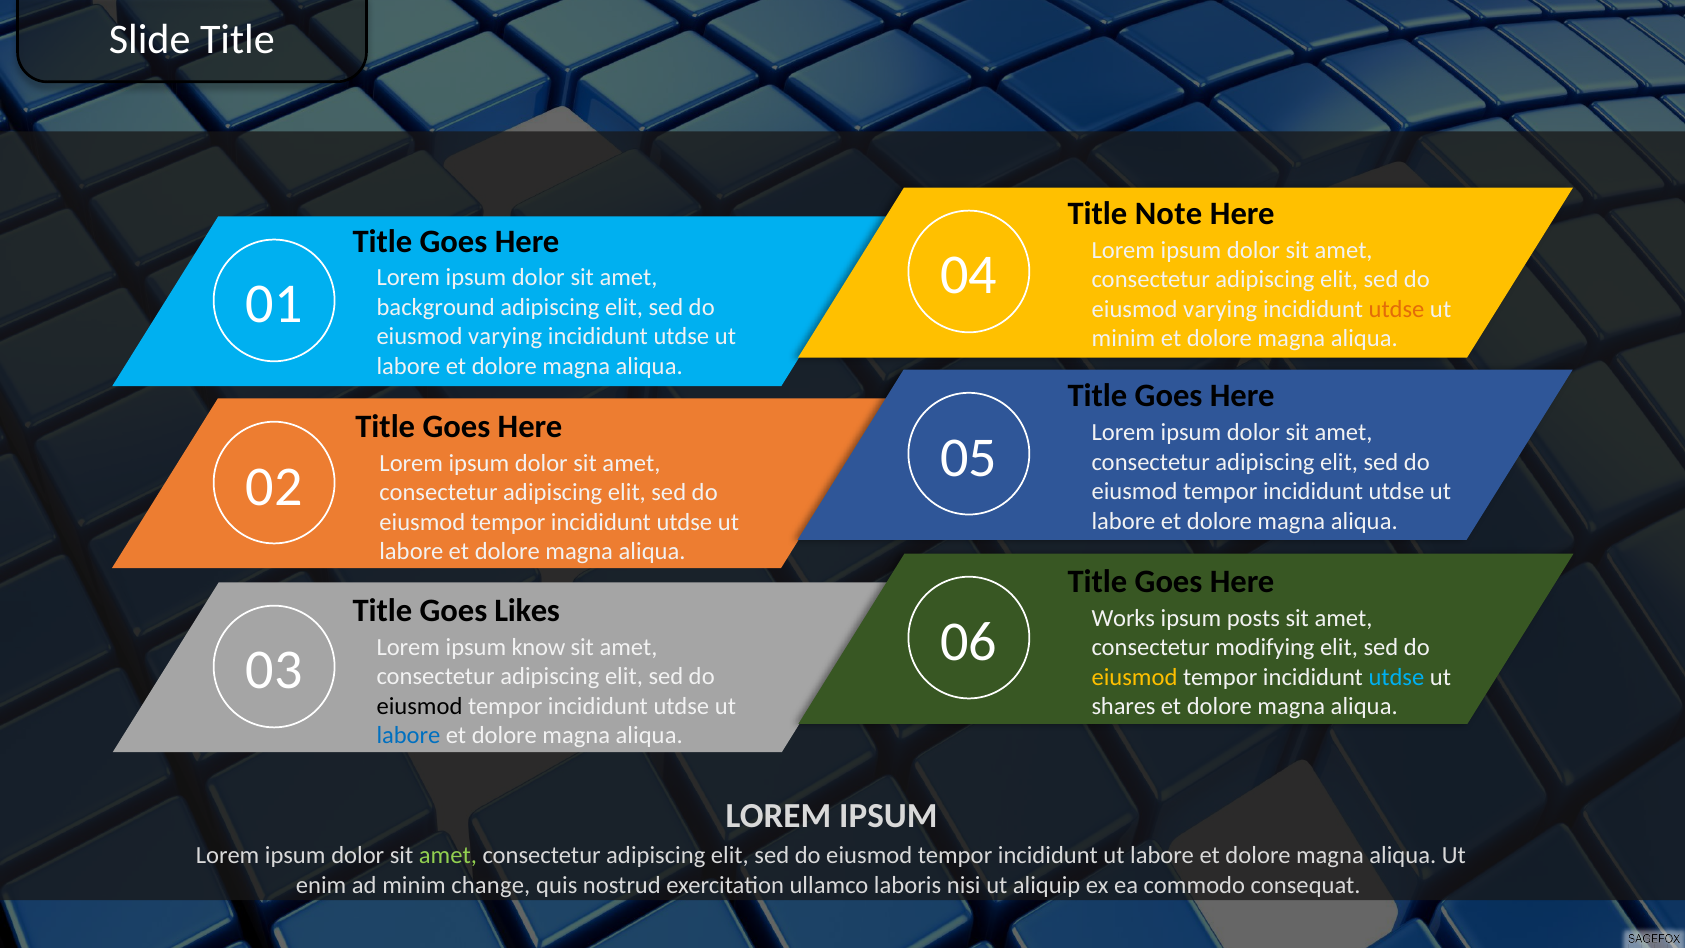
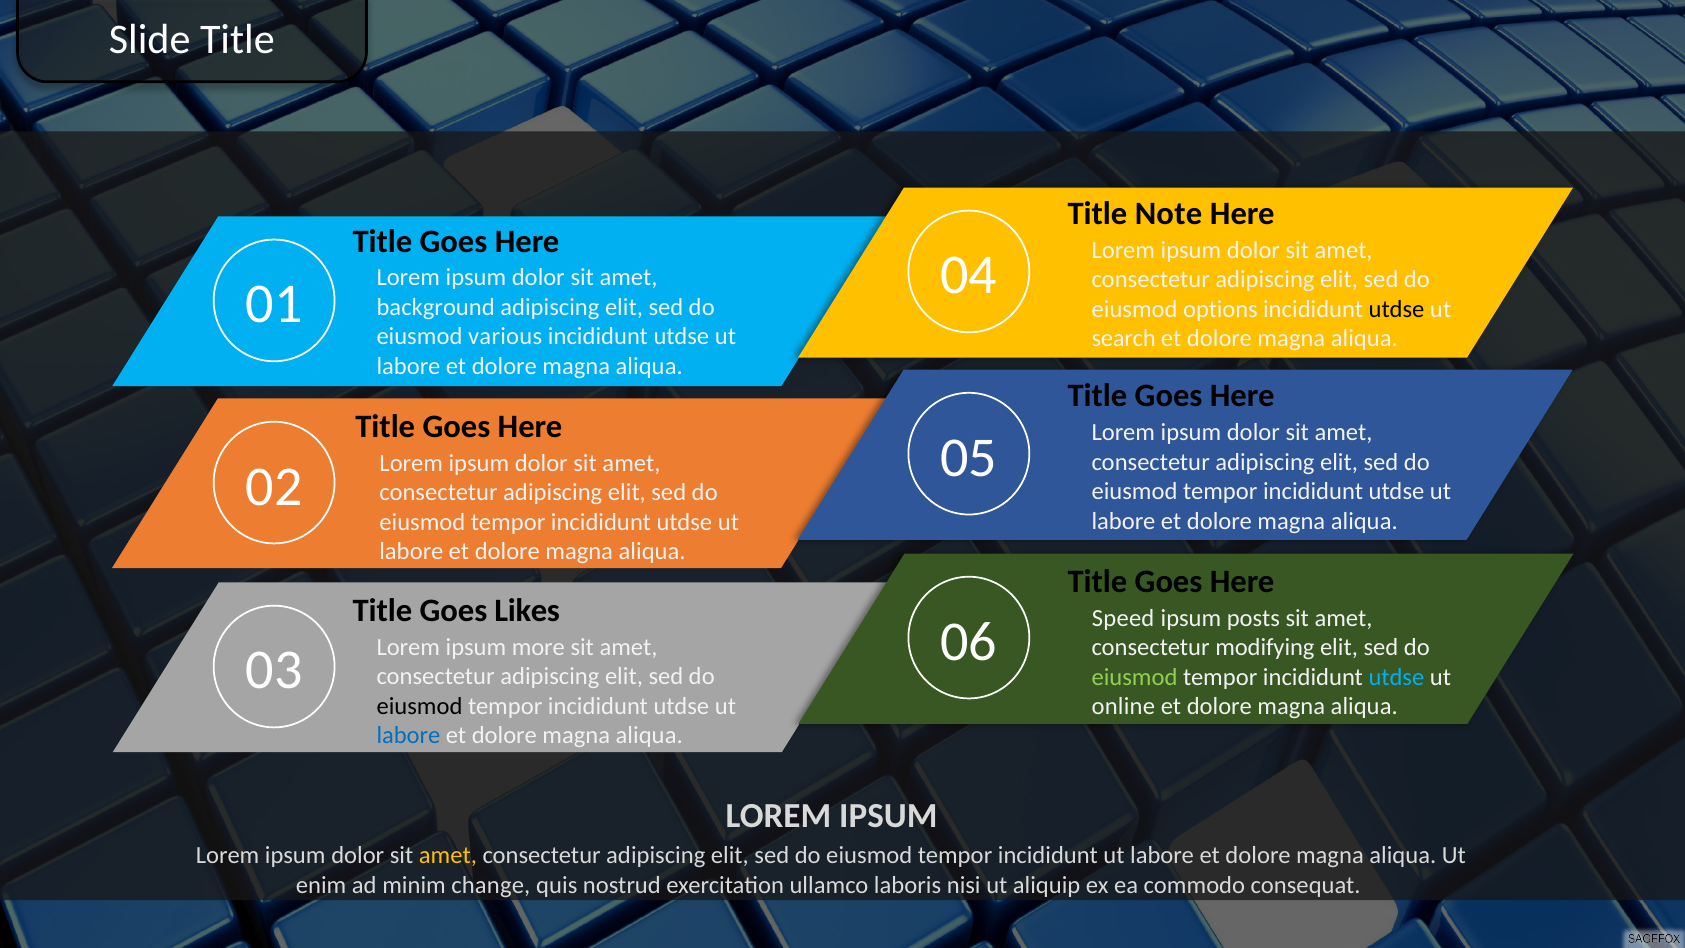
varying at (1220, 309): varying -> options
utdse at (1397, 309) colour: orange -> black
varying at (505, 337): varying -> various
minim at (1123, 339): minim -> search
Works: Works -> Speed
know: know -> more
eiusmod at (1134, 677) colour: yellow -> light green
shares: shares -> online
amet at (448, 855) colour: light green -> yellow
